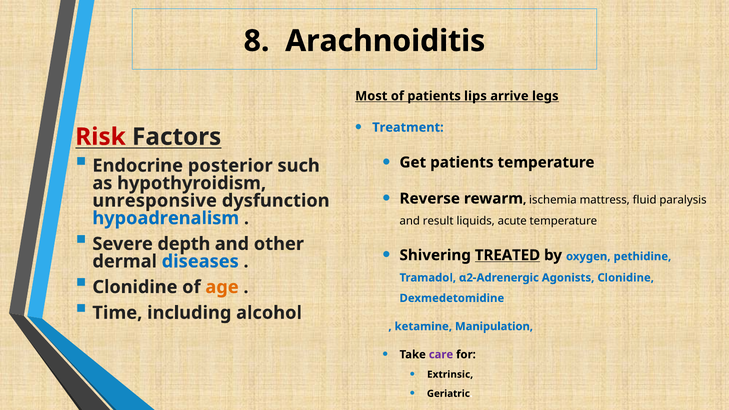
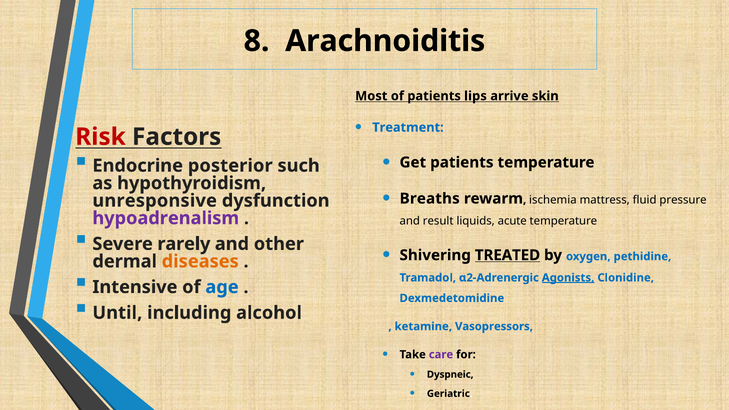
legs: legs -> skin
Reverse: Reverse -> Breaths
paralysis: paralysis -> pressure
hypoadrenalism colour: blue -> purple
depth: depth -> rarely
diseases colour: blue -> orange
Clonidine at (135, 287): Clonidine -> Intensive
age colour: orange -> blue
Agonists underline: none -> present
Time: Time -> Until
Manipulation: Manipulation -> Vasopressors
Extrinsic: Extrinsic -> Dyspneic
